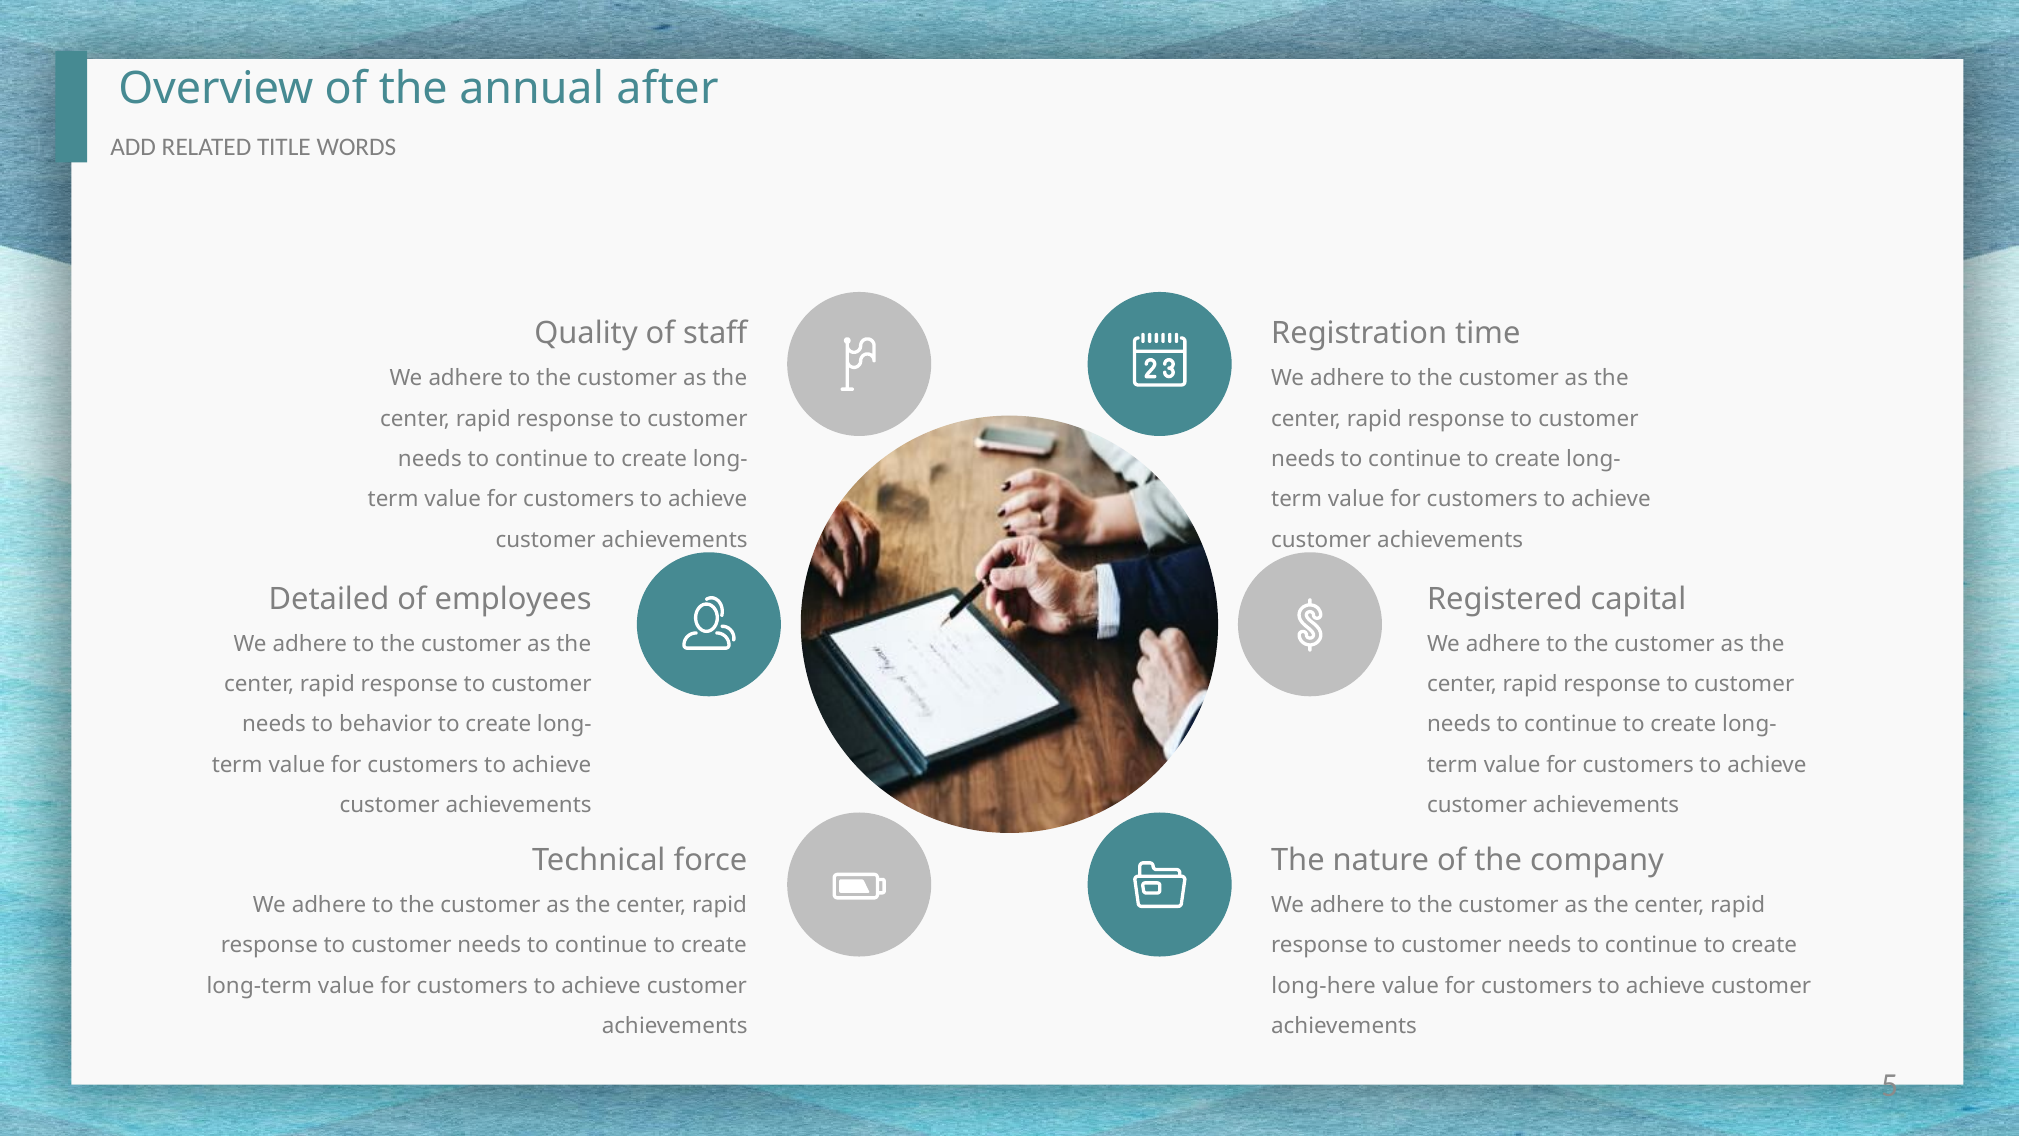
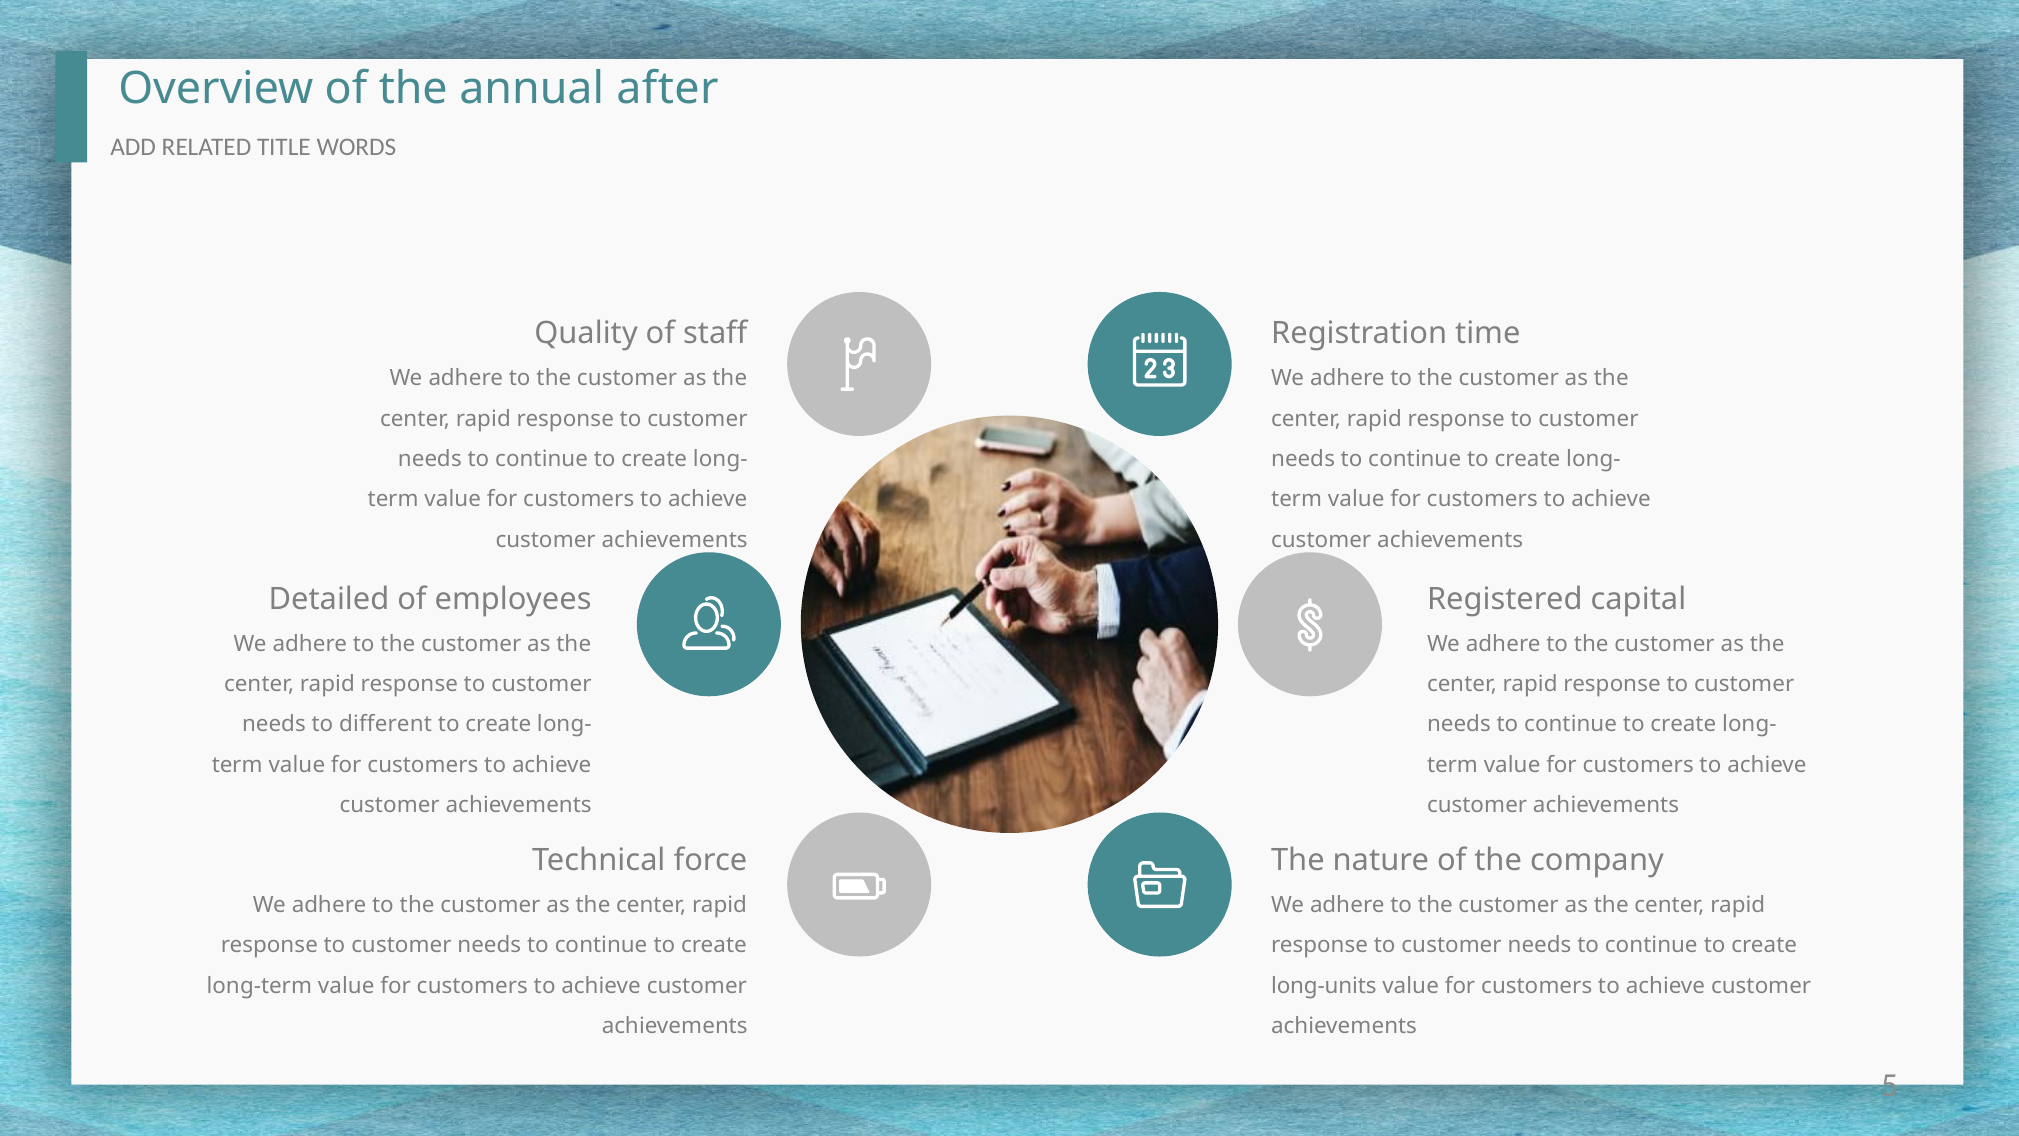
behavior: behavior -> different
long-here: long-here -> long-units
